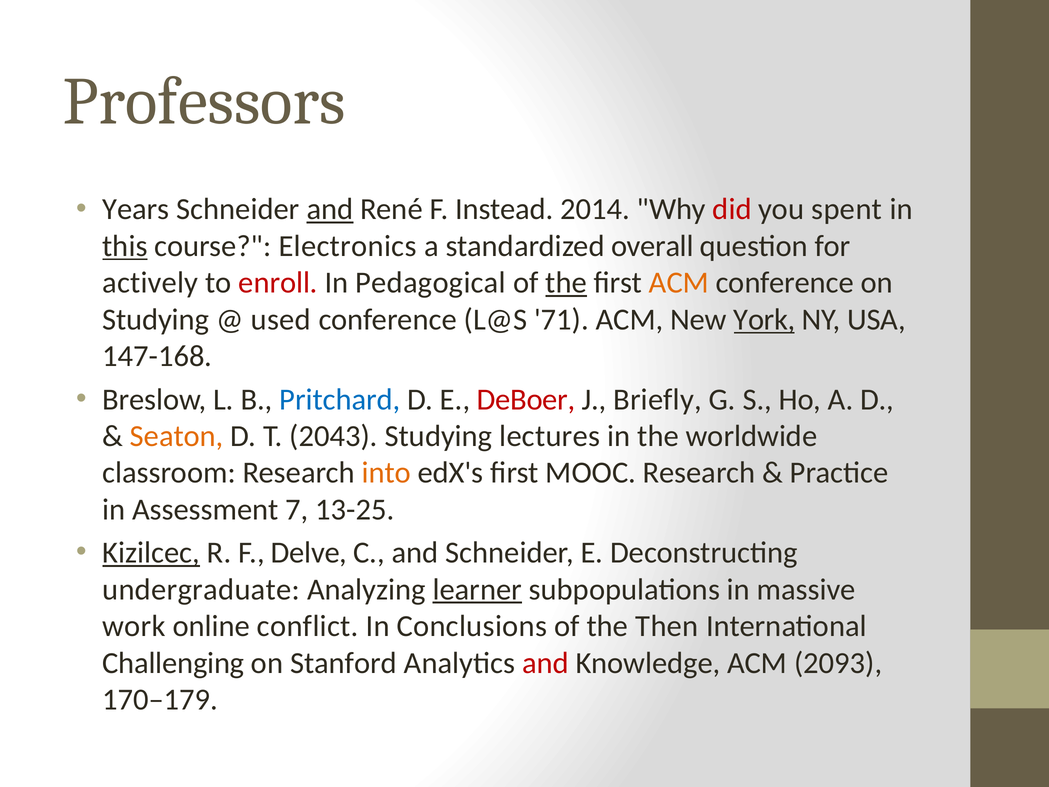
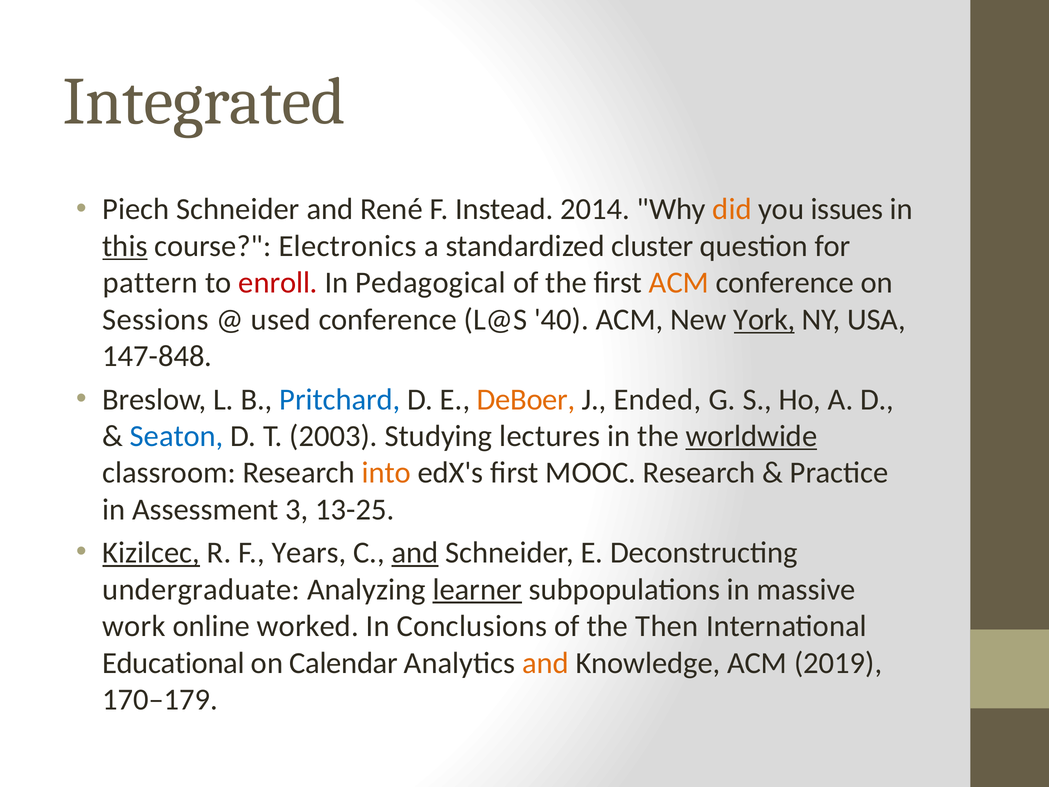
Professors: Professors -> Integrated
Years: Years -> Piech
and at (330, 209) underline: present -> none
did colour: red -> orange
spent: spent -> issues
overall: overall -> cluster
actively: actively -> pattern
the at (566, 283) underline: present -> none
Studying at (156, 319): Studying -> Sessions
71: 71 -> 40
147-168: 147-168 -> 147-848
DeBoer colour: red -> orange
Briefly: Briefly -> Ended
Seaton colour: orange -> blue
2043: 2043 -> 2003
worldwide underline: none -> present
7: 7 -> 3
Delve: Delve -> Years
and at (415, 553) underline: none -> present
conflict: conflict -> worked
Challenging: Challenging -> Educational
Stanford: Stanford -> Calendar
and at (545, 663) colour: red -> orange
2093: 2093 -> 2019
